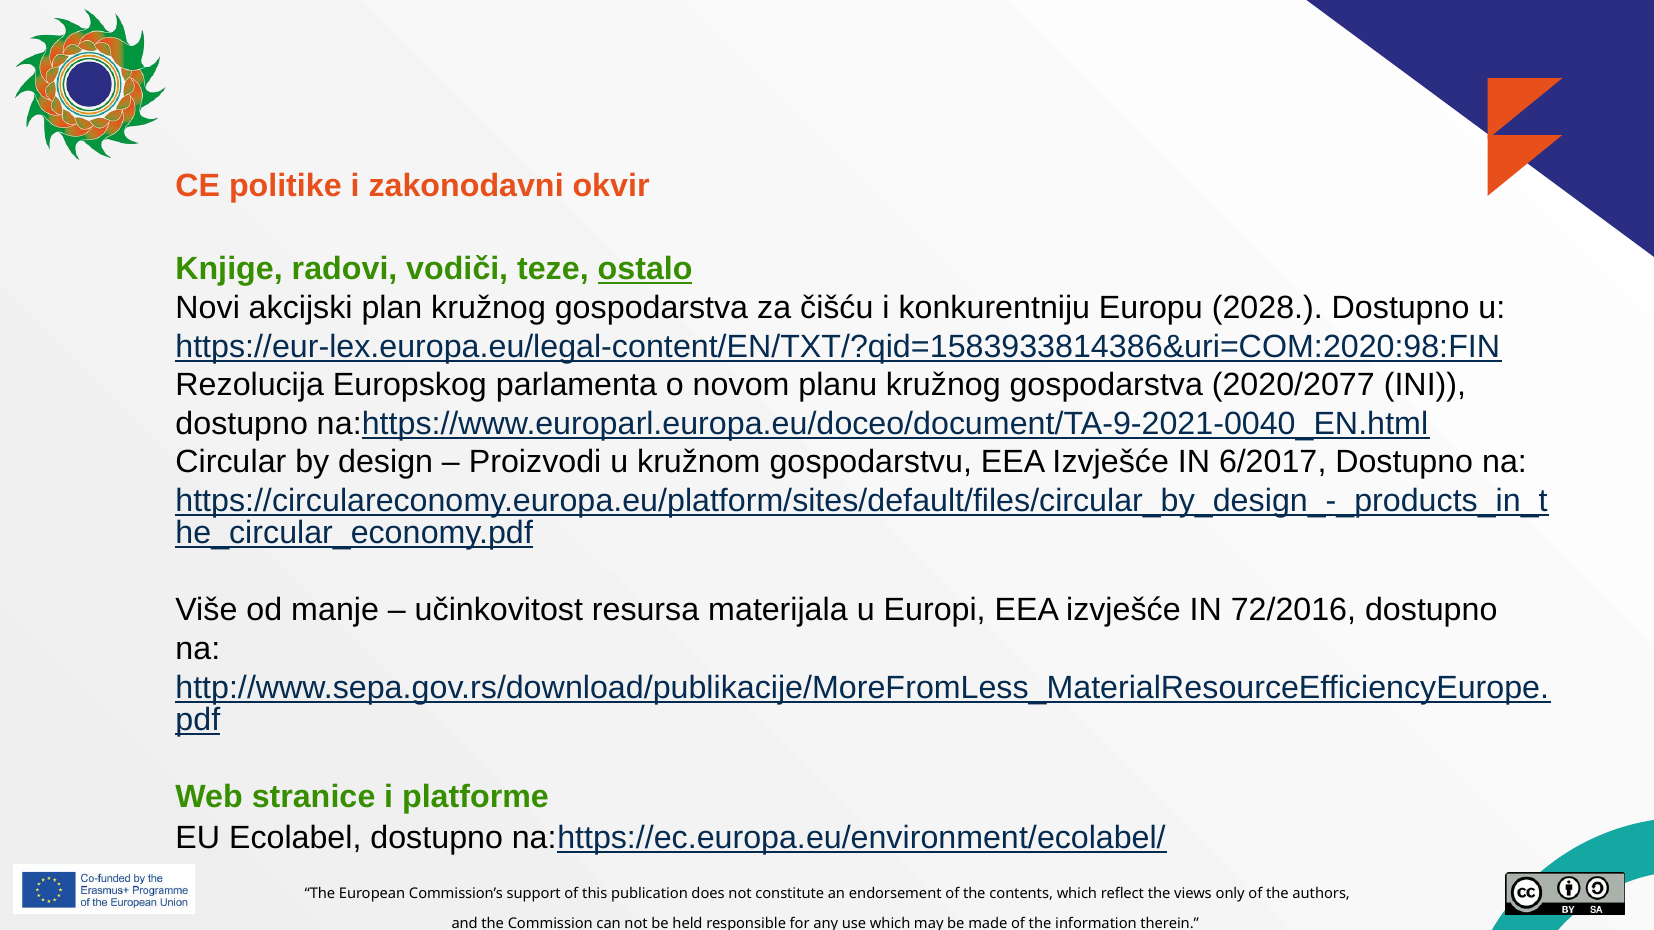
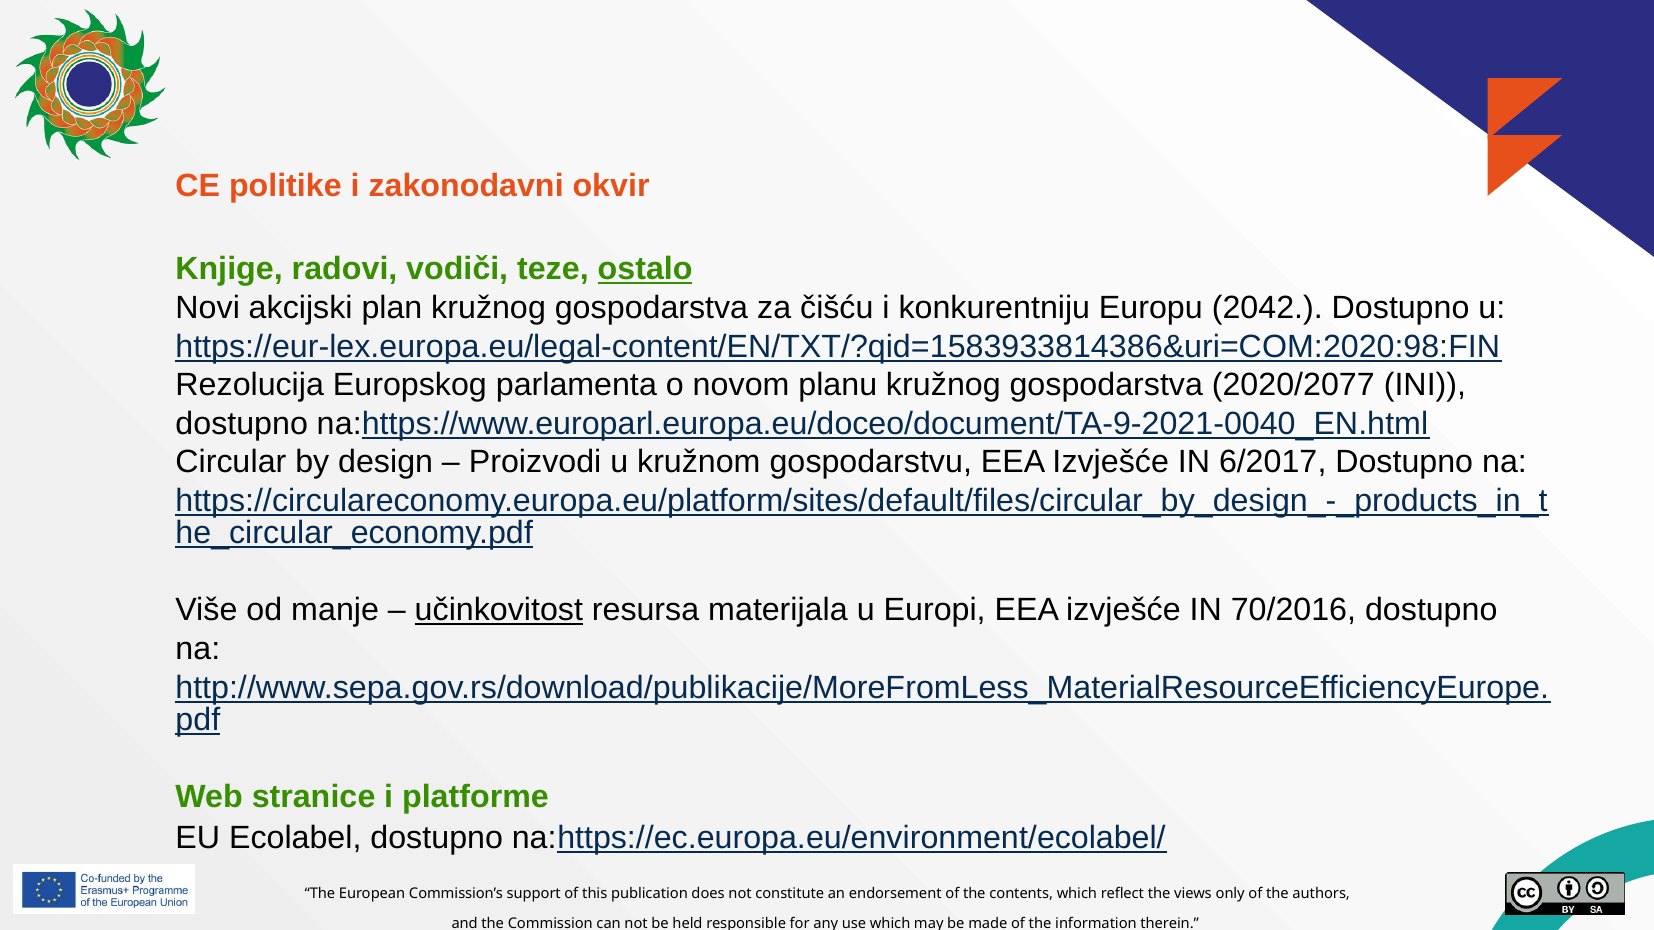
2028: 2028 -> 2042
učinkovitost underline: none -> present
72/2016: 72/2016 -> 70/2016
